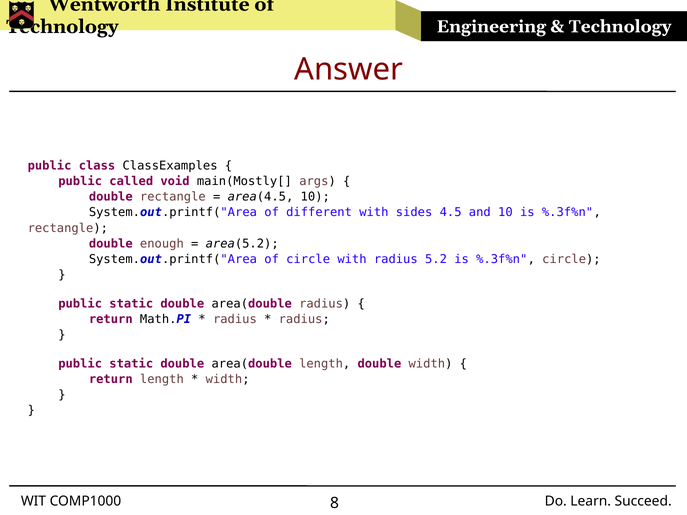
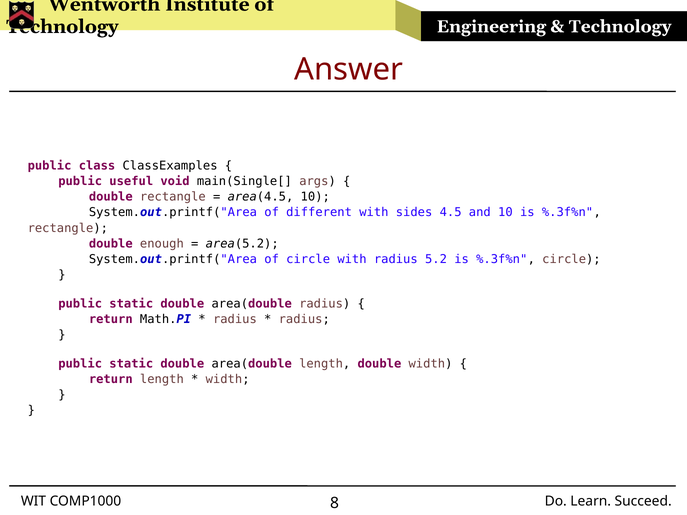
called: called -> useful
main(Mostly[: main(Mostly[ -> main(Single[
